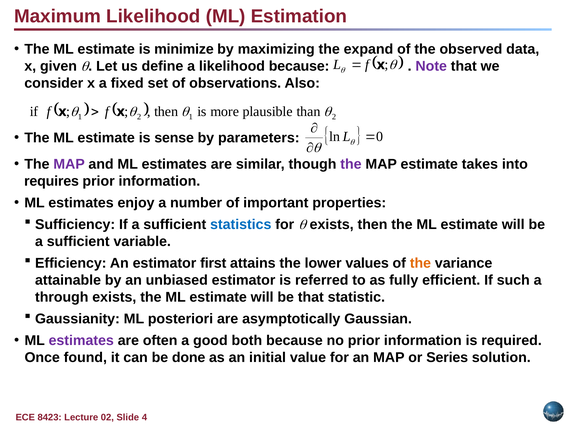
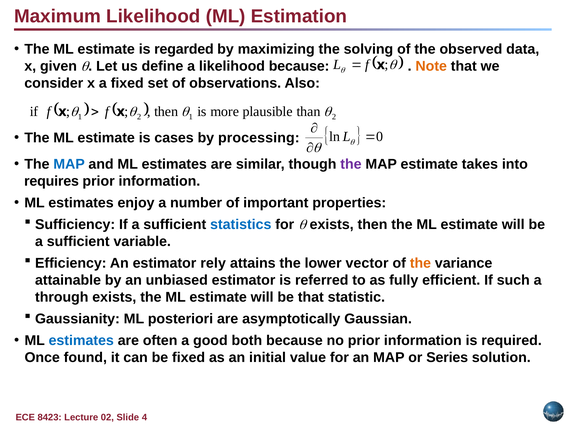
minimize: minimize -> regarded
expand: expand -> solving
Note colour: purple -> orange
sense: sense -> cases
parameters: parameters -> processing
MAP at (69, 164) colour: purple -> blue
first: first -> rely
values: values -> vector
estimates at (81, 341) colour: purple -> blue
be done: done -> fixed
